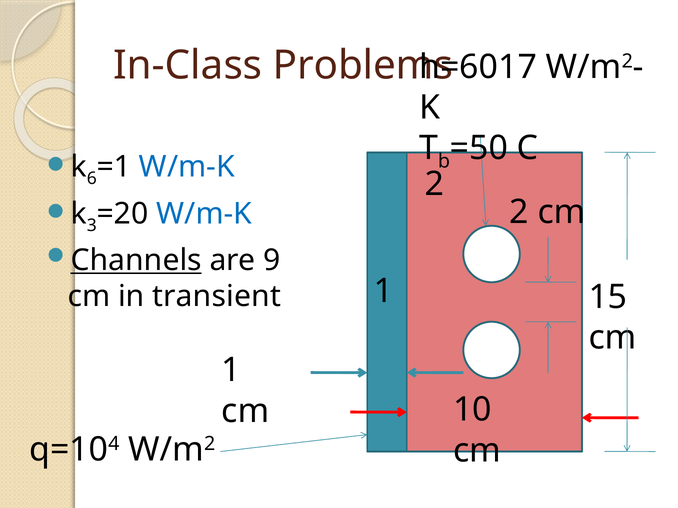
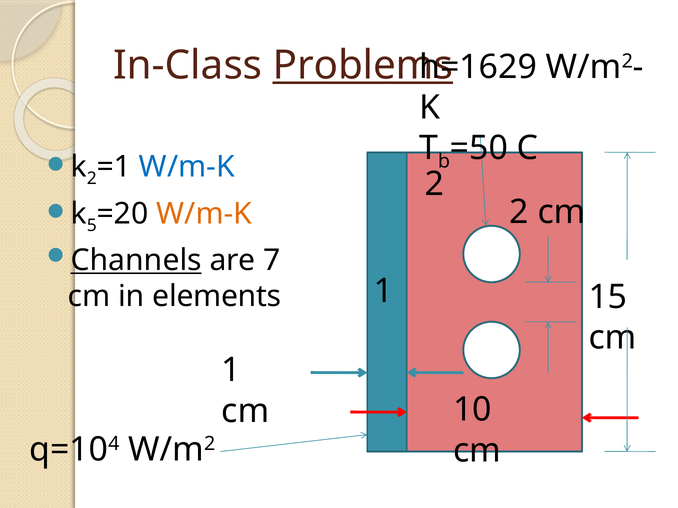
Problems underline: none -> present
h=6017: h=6017 -> h=1629
6 at (92, 179): 6 -> 2
3: 3 -> 5
W/m-K at (204, 214) colour: blue -> orange
9: 9 -> 7
transient: transient -> elements
